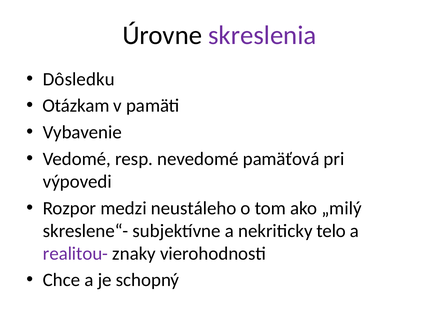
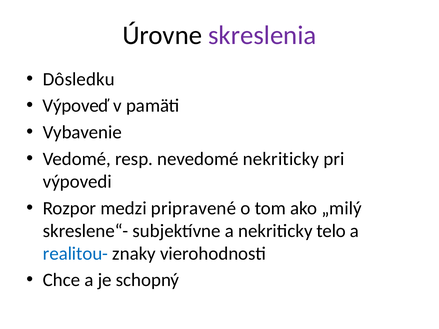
Otázkam: Otázkam -> Výpoveď
nevedomé pamäťová: pamäťová -> nekriticky
neustáleho: neustáleho -> pripravené
realitou- colour: purple -> blue
